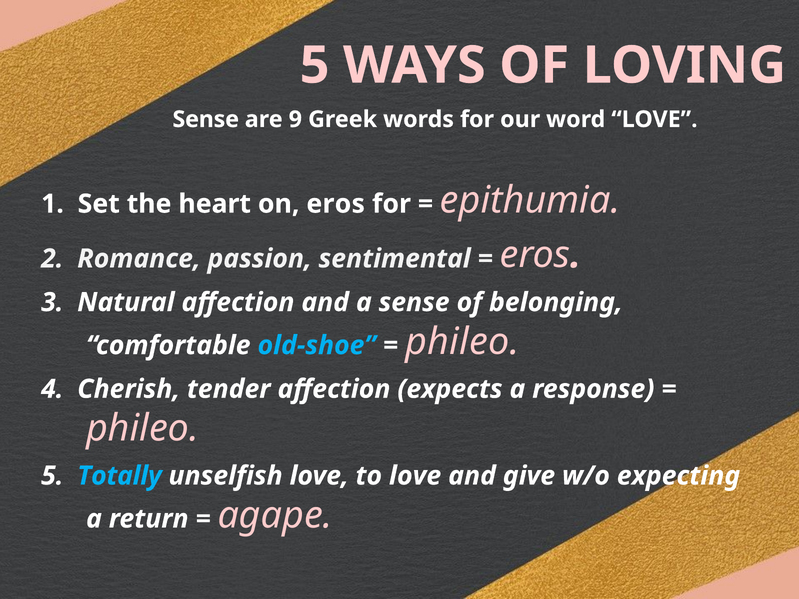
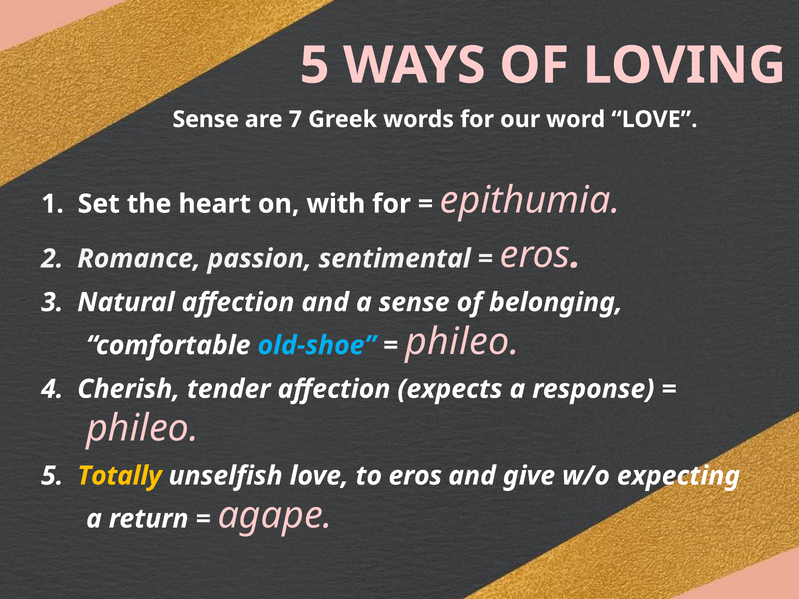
9: 9 -> 7
on eros: eros -> with
Totally colour: light blue -> yellow
to love: love -> eros
